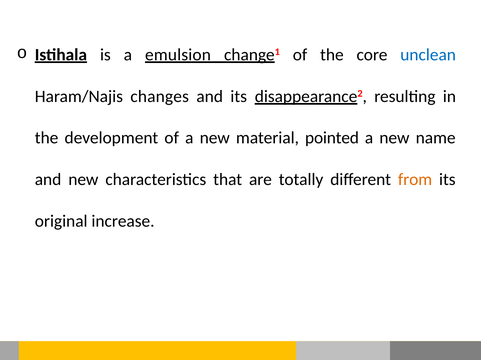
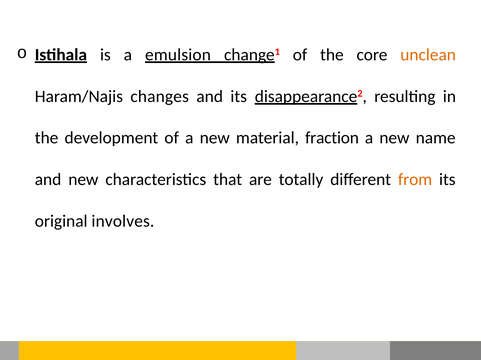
unclean colour: blue -> orange
pointed: pointed -> fraction
increase: increase -> involves
